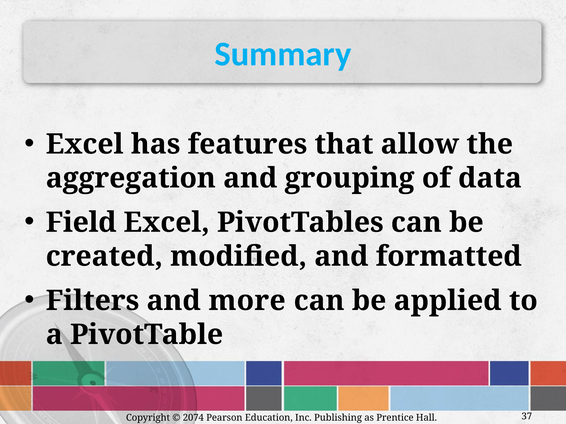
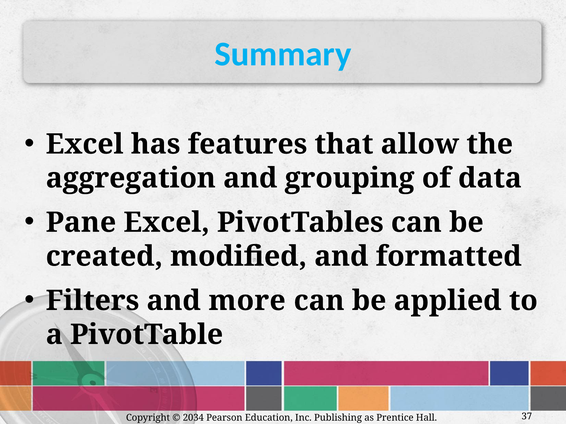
Field: Field -> Pane
2074: 2074 -> 2034
